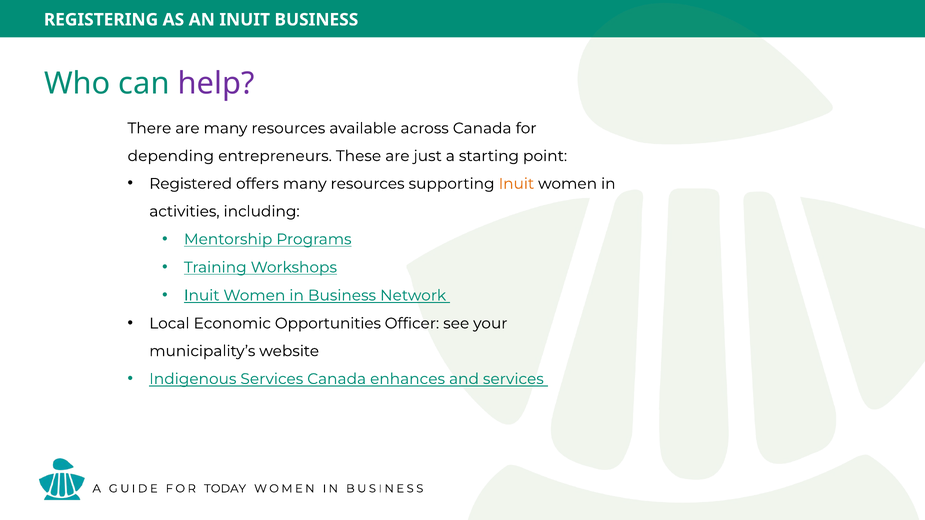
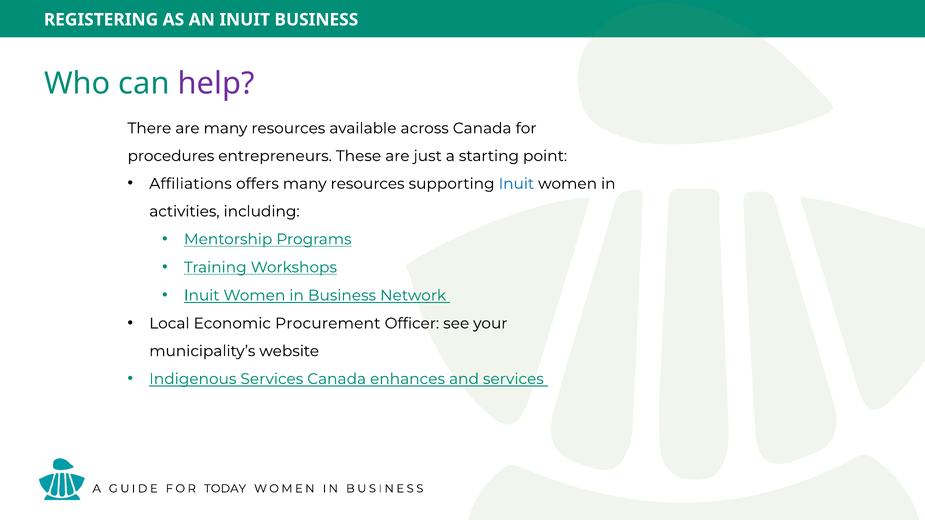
depending: depending -> procedures
Registered: Registered -> Affiliations
Inuit at (516, 184) colour: orange -> blue
Opportunities: Opportunities -> Procurement
